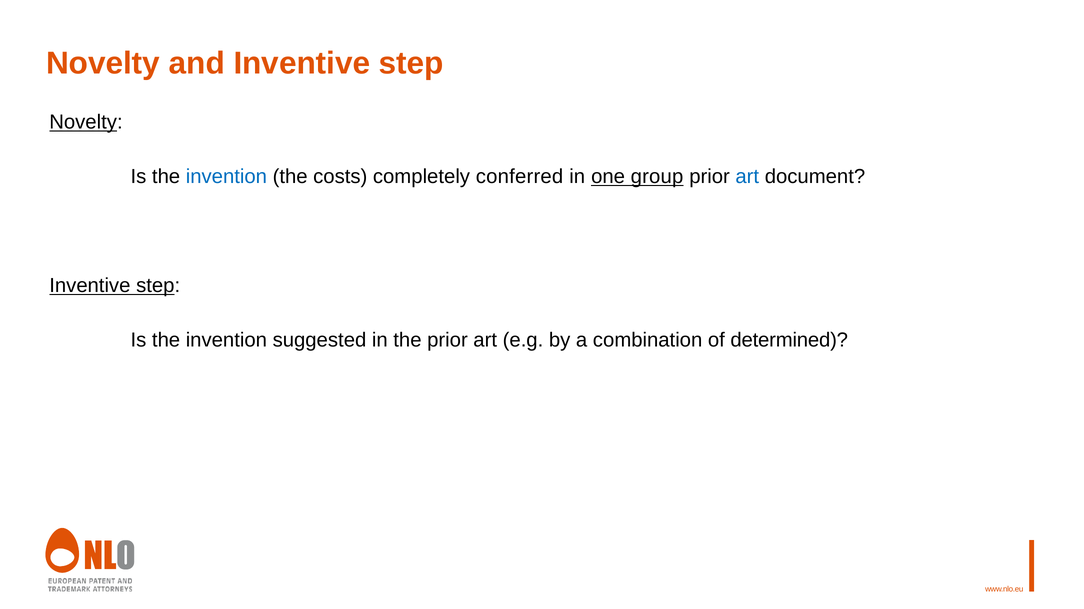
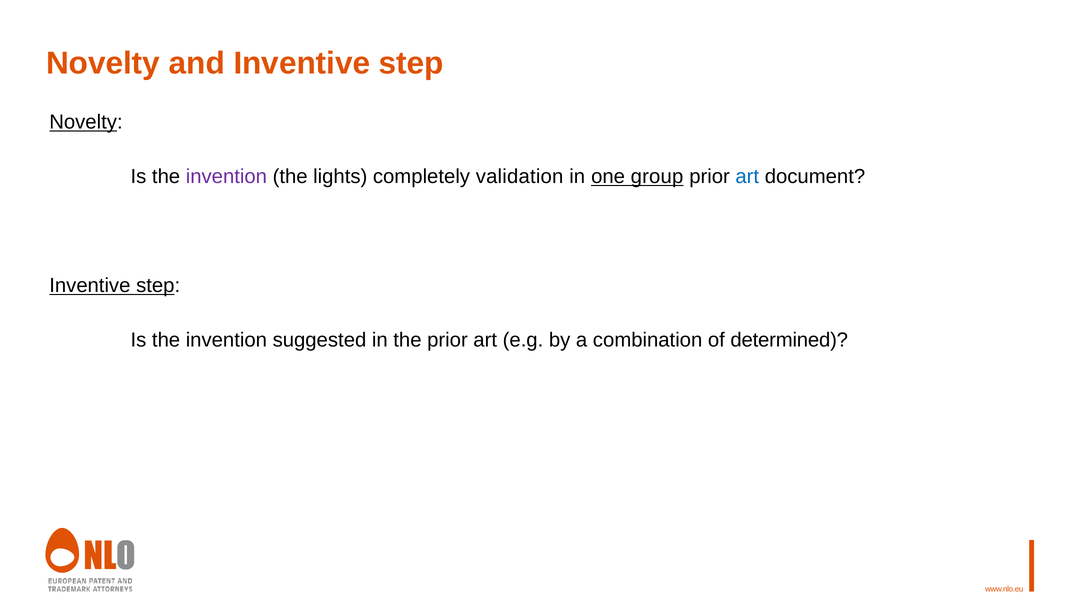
invention at (226, 177) colour: blue -> purple
costs: costs -> lights
conferred: conferred -> validation
